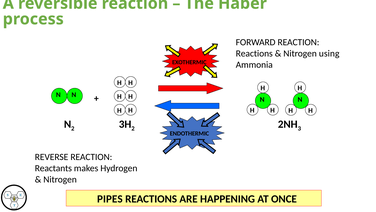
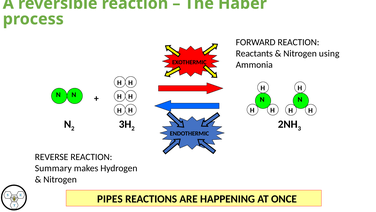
Reactions at (254, 53): Reactions -> Reactants
Reactants: Reactants -> Summary
